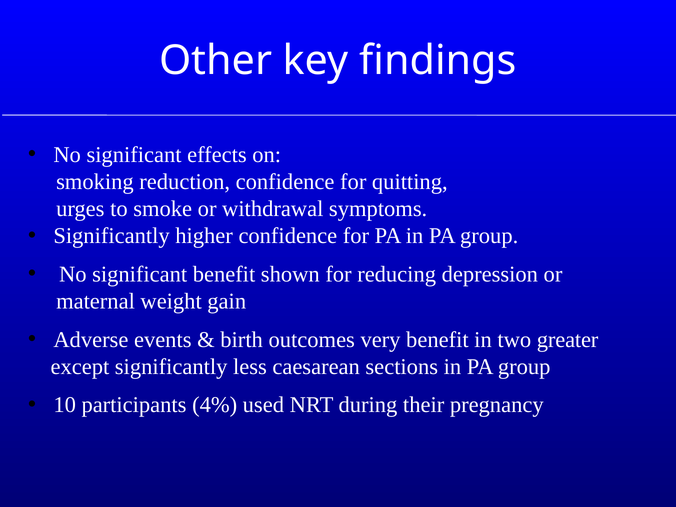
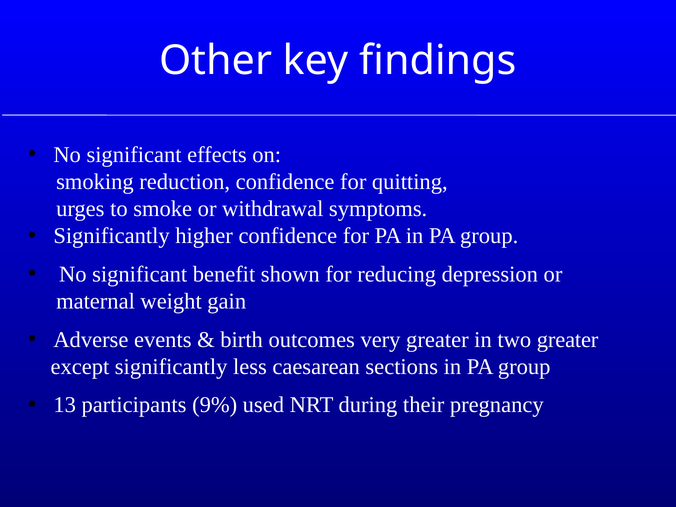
very benefit: benefit -> greater
10: 10 -> 13
4%: 4% -> 9%
